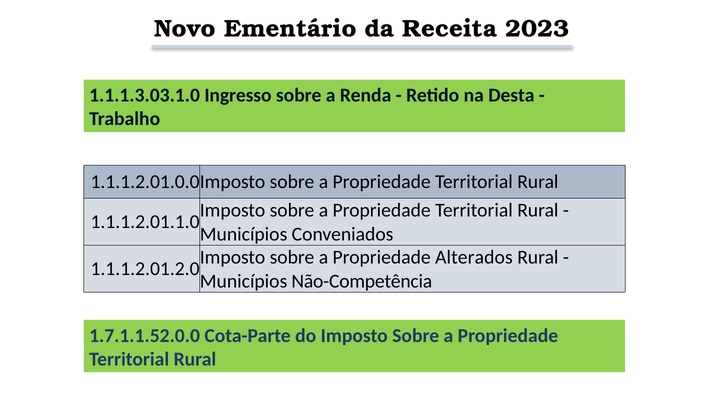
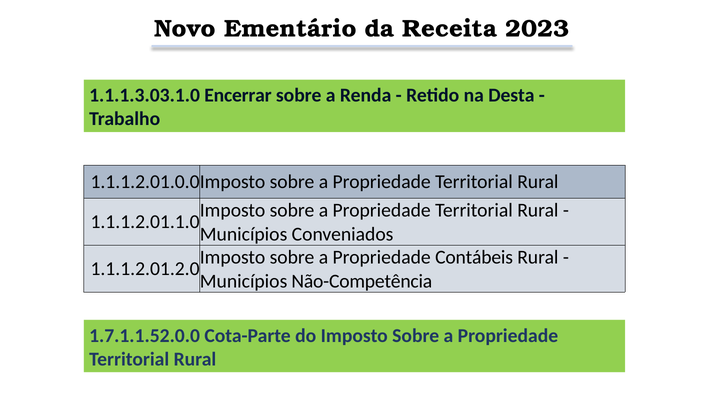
Ingresso: Ingresso -> Encerrar
Alterados: Alterados -> Contábeis
